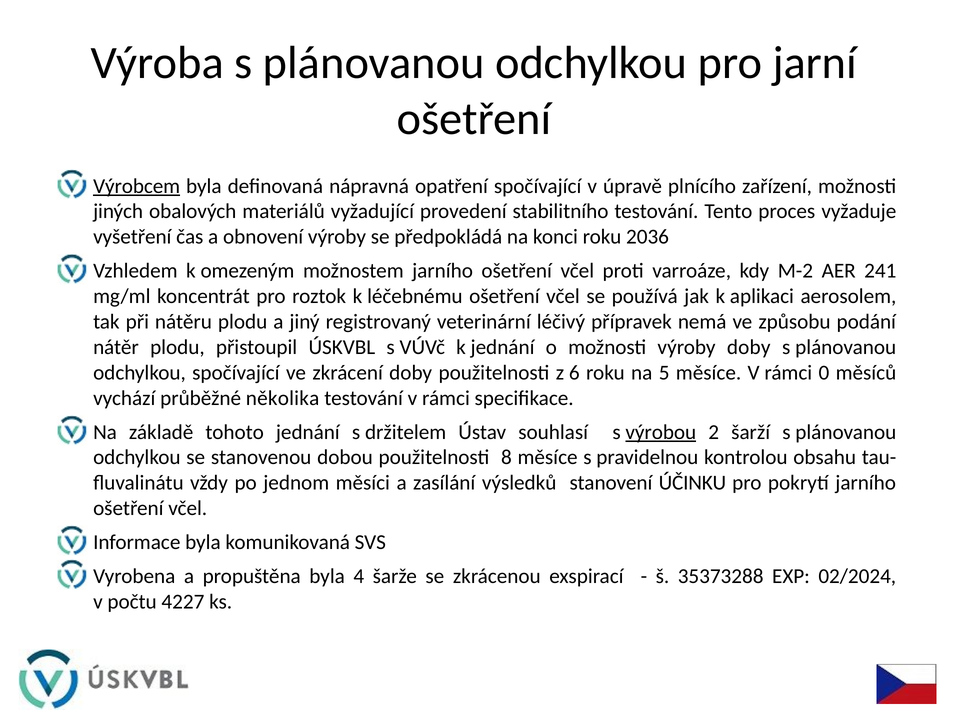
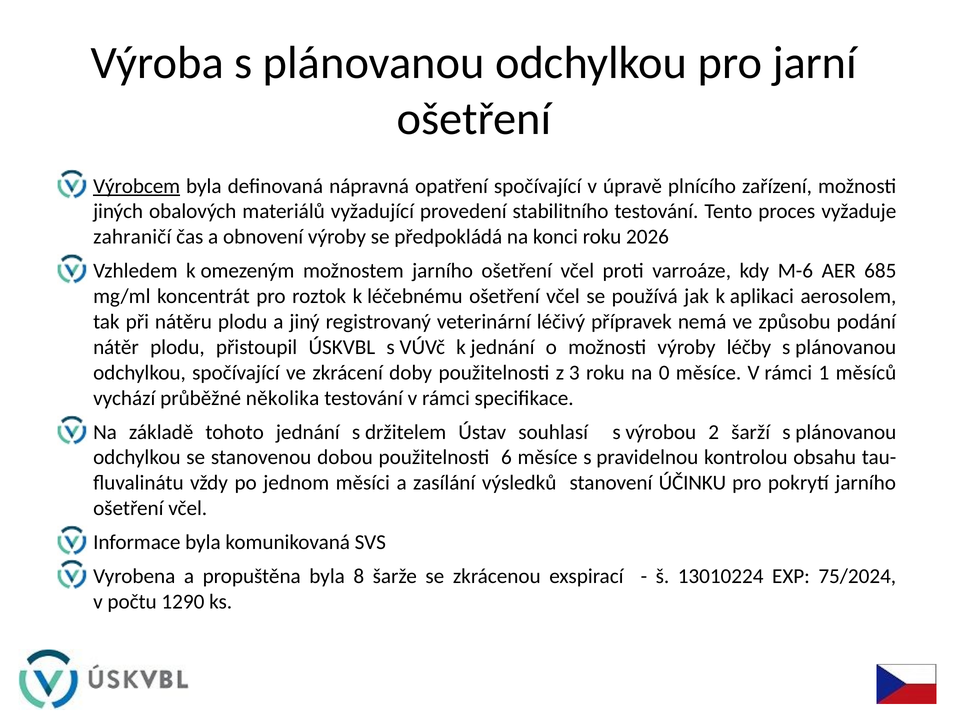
vyšetření: vyšetření -> zahraničí
2036: 2036 -> 2026
M-2: M-2 -> M-6
241: 241 -> 685
výroby doby: doby -> léčby
6: 6 -> 3
5: 5 -> 0
0: 0 -> 1
výrobou underline: present -> none
8: 8 -> 6
4: 4 -> 8
35373288: 35373288 -> 13010224
02/2024: 02/2024 -> 75/2024
4227: 4227 -> 1290
